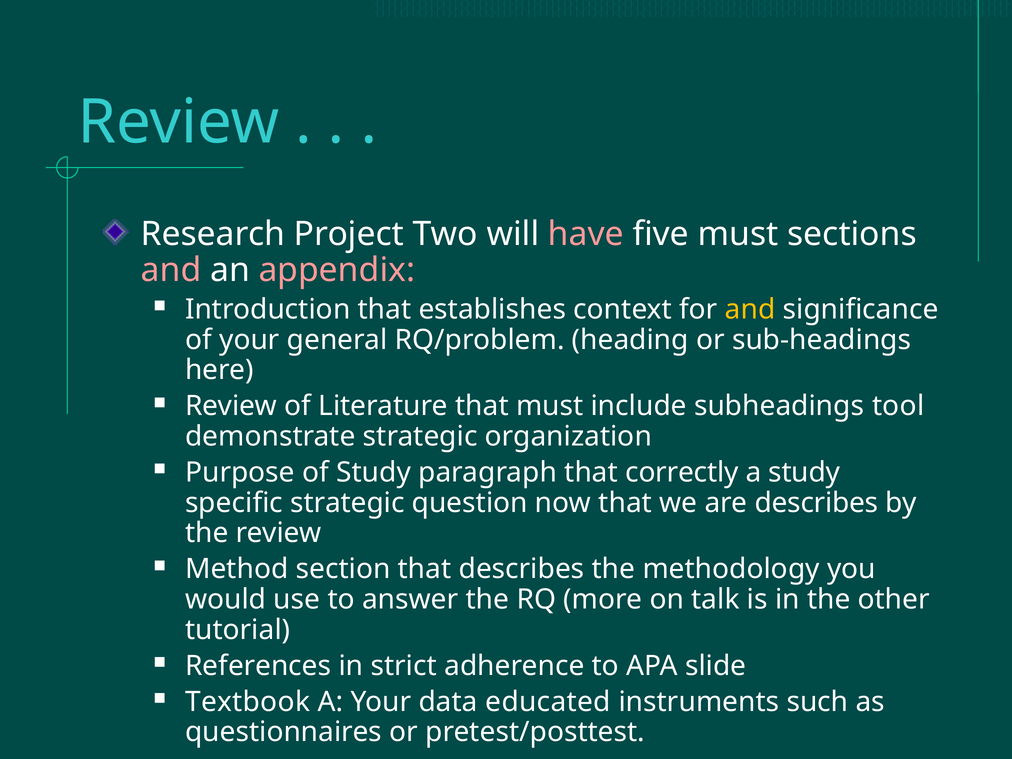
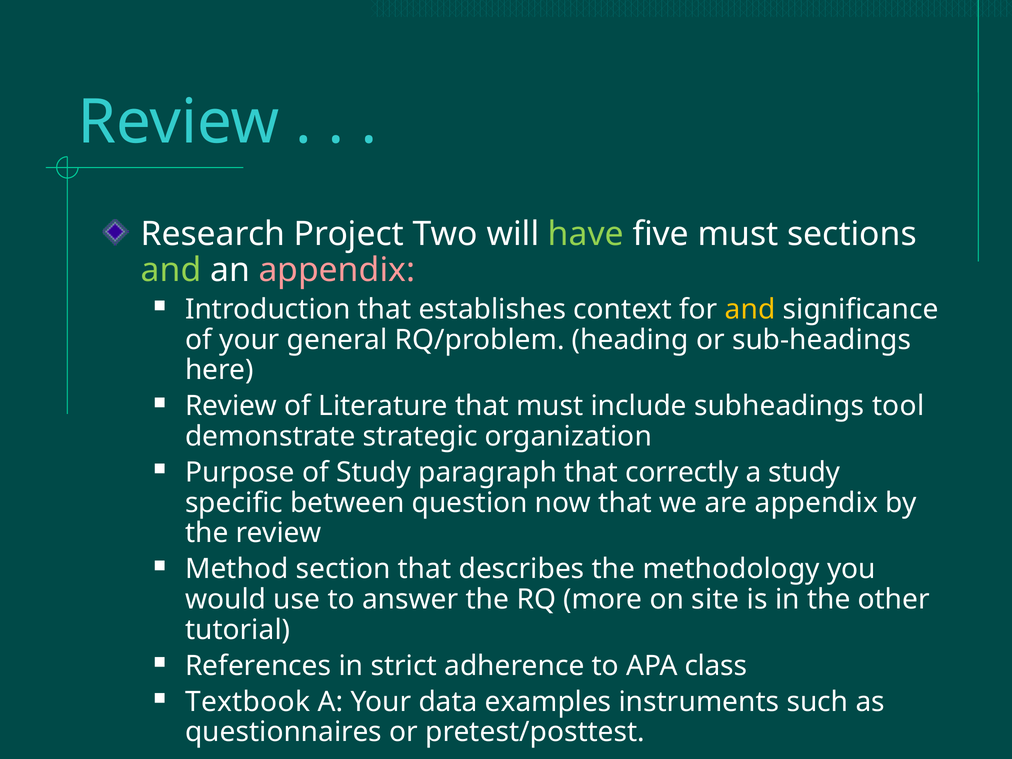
have colour: pink -> light green
and at (171, 270) colour: pink -> light green
specific strategic: strategic -> between
are describes: describes -> appendix
talk: talk -> site
slide: slide -> class
educated: educated -> examples
